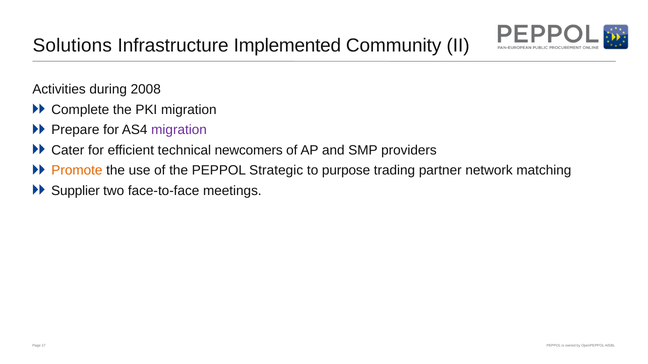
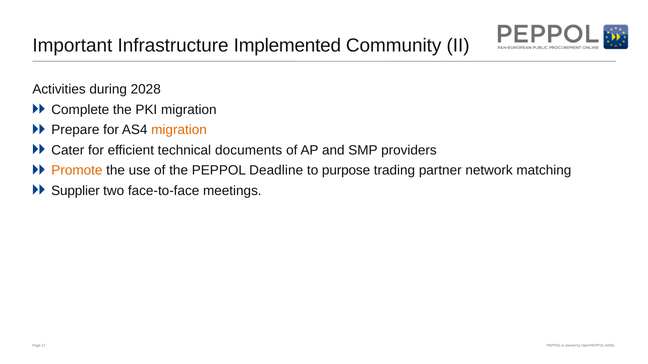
Solutions: Solutions -> Important
2008: 2008 -> 2028
migration at (179, 130) colour: purple -> orange
newcomers: newcomers -> documents
Strategic: Strategic -> Deadline
